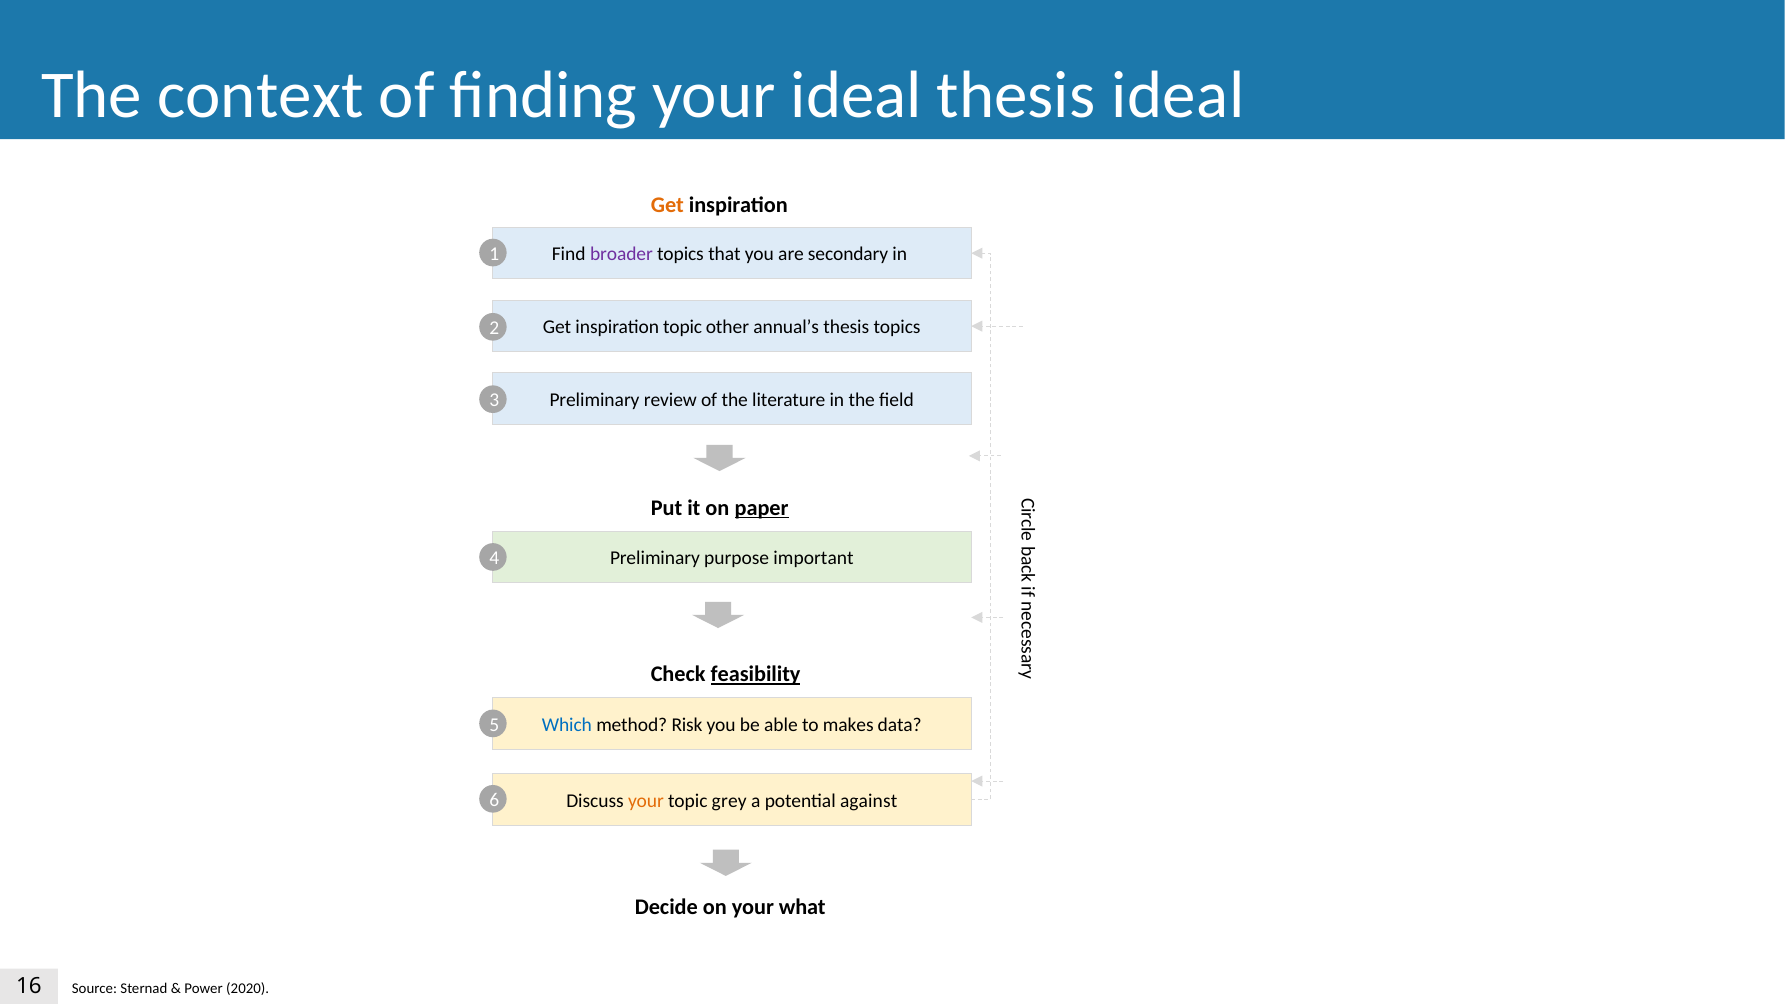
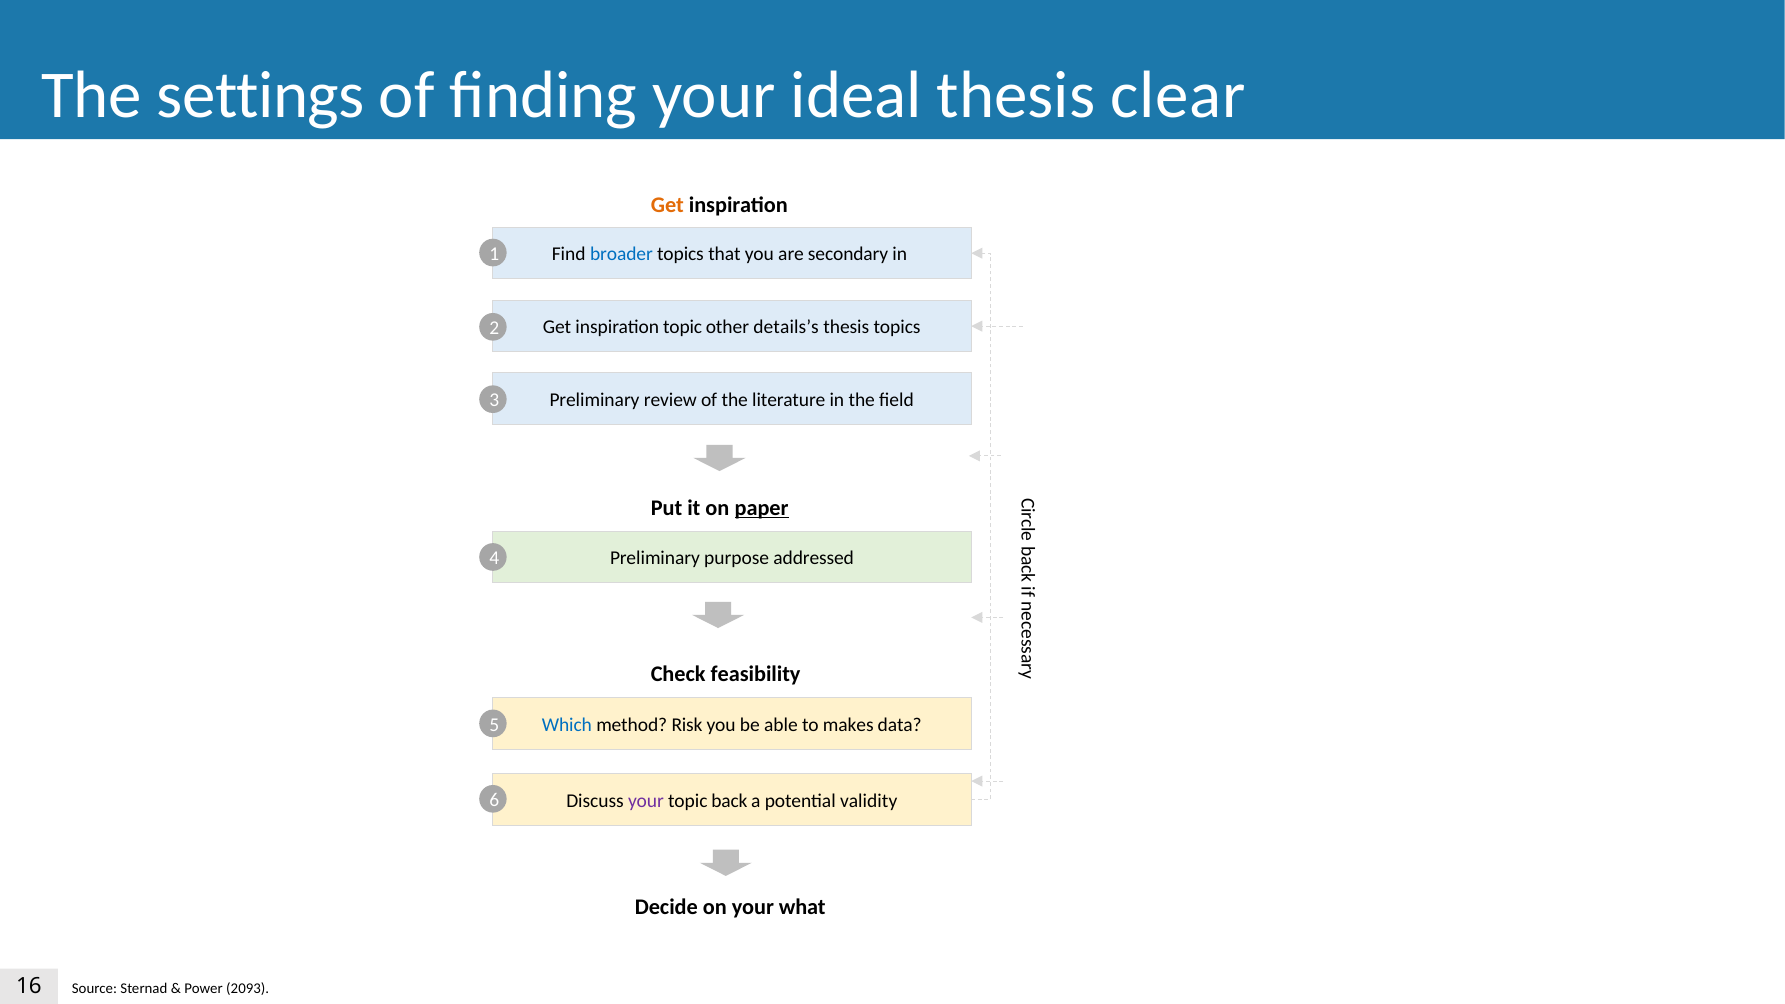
context: context -> settings
thesis ideal: ideal -> clear
broader colour: purple -> blue
annual’s: annual’s -> details’s
important: important -> addressed
feasibility underline: present -> none
your at (646, 801) colour: orange -> purple
grey: grey -> back
against: against -> validity
2020: 2020 -> 2093
